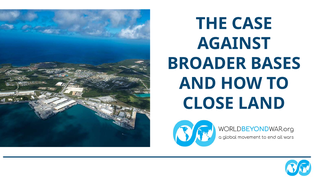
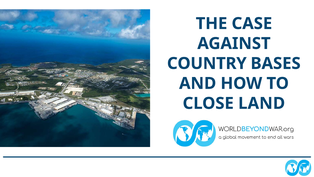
BROADER: BROADER -> COUNTRY
